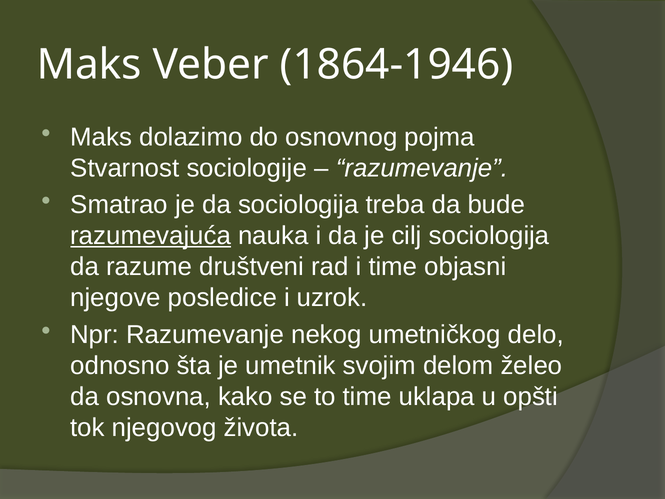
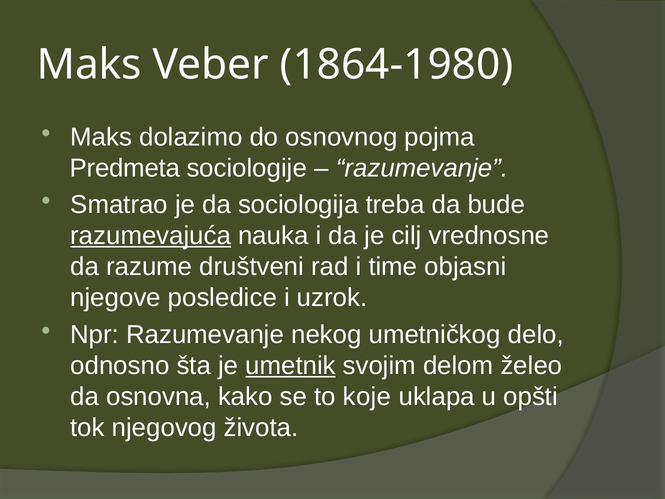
1864-1946: 1864-1946 -> 1864-1980
Stvarnost: Stvarnost -> Predmeta
cilj sociologija: sociologija -> vrednosne
umetnik underline: none -> present
to time: time -> koje
